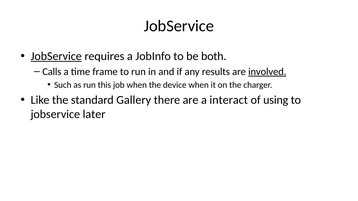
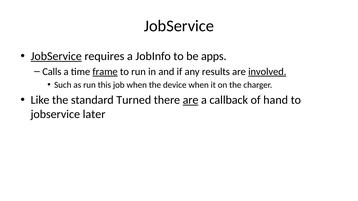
both: both -> apps
frame underline: none -> present
Gallery: Gallery -> Turned
are at (191, 100) underline: none -> present
interact: interact -> callback
using: using -> hand
